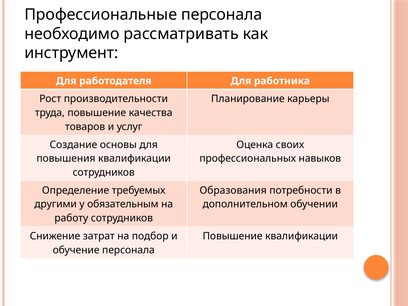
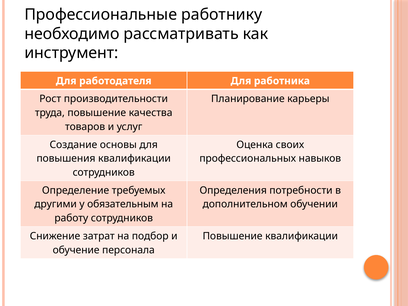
Профессиональные персонала: персонала -> работнику
Образования: Образования -> Определения
